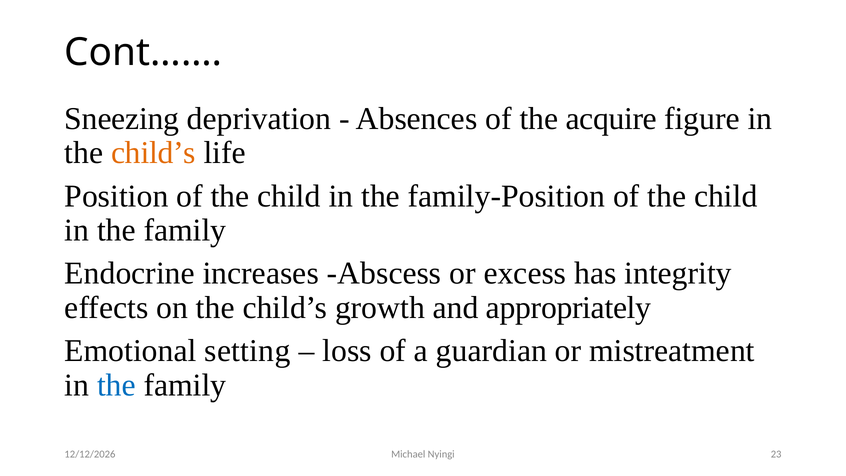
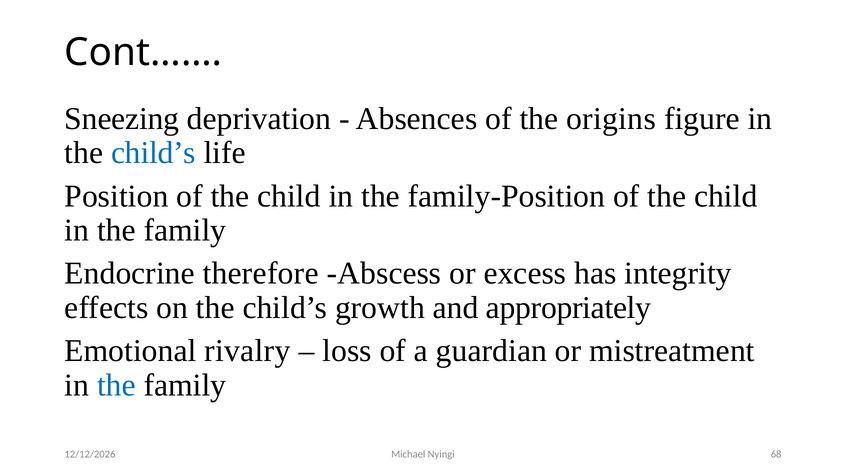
acquire: acquire -> origins
child’s at (153, 153) colour: orange -> blue
increases: increases -> therefore
setting: setting -> rivalry
23: 23 -> 68
